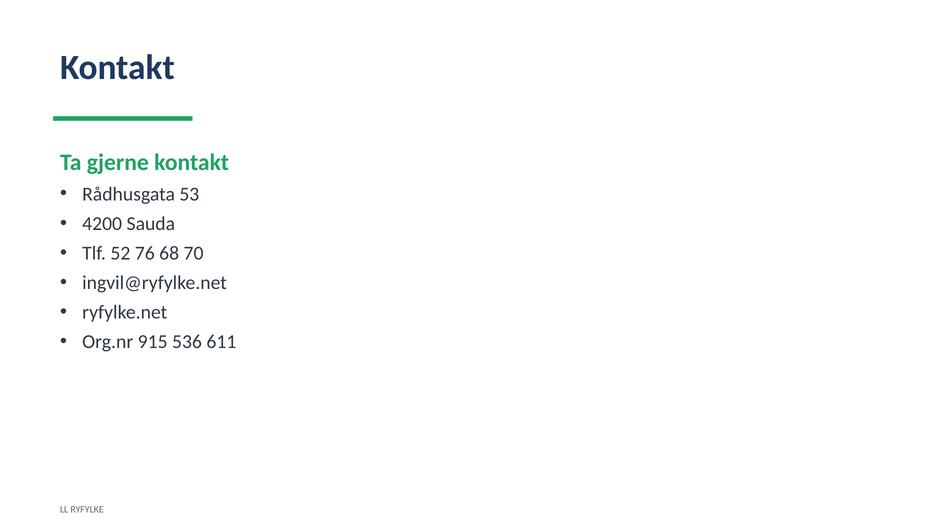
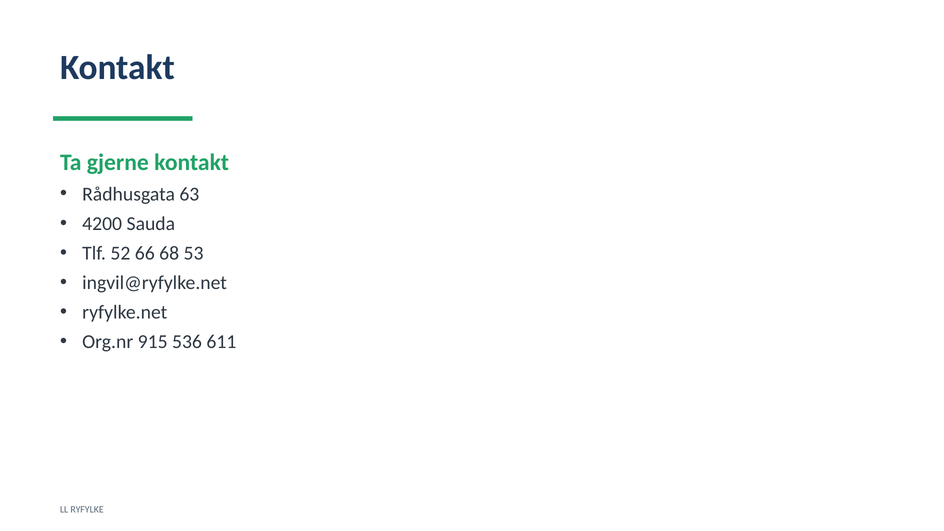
53: 53 -> 63
76: 76 -> 66
70: 70 -> 53
